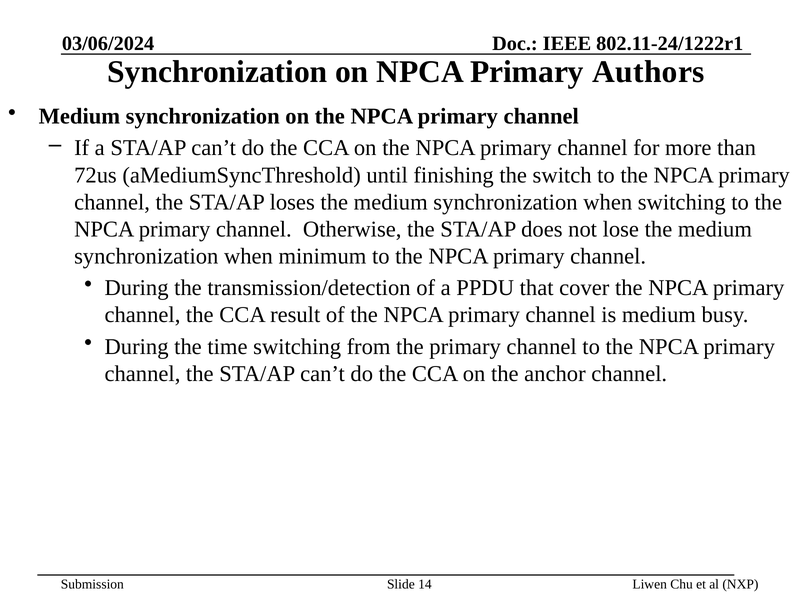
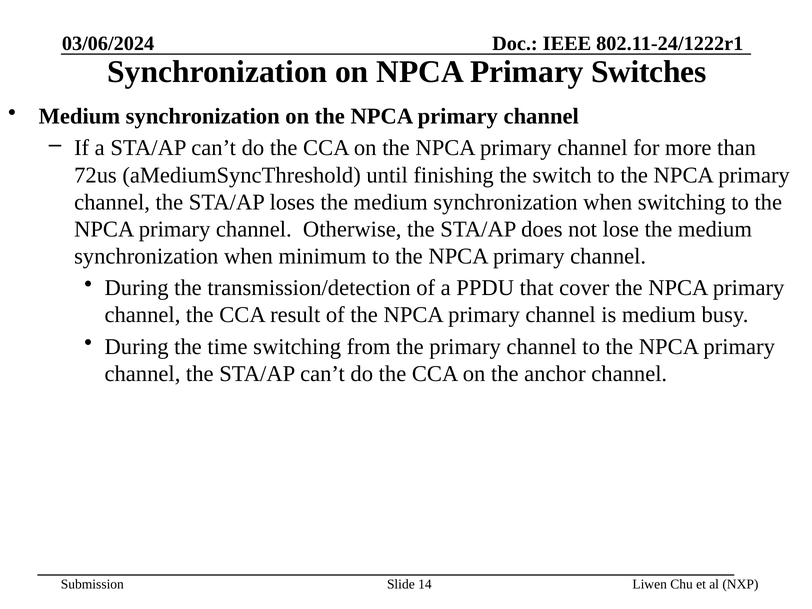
Authors: Authors -> Switches
